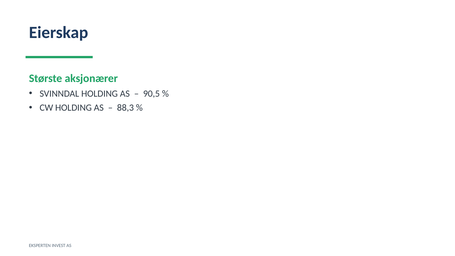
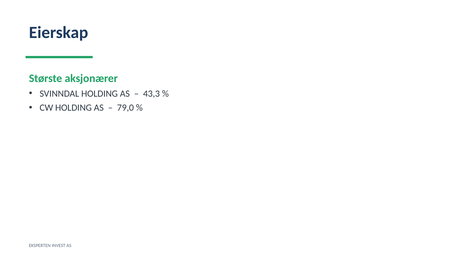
90,5: 90,5 -> 43,3
88,3: 88,3 -> 79,0
